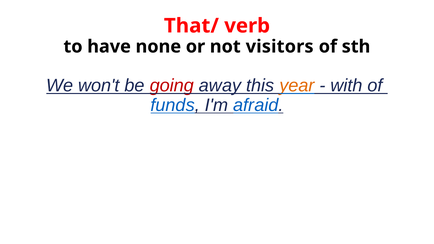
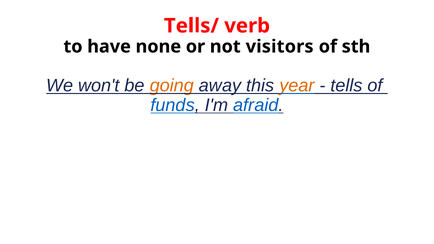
That/: That/ -> Tells/
going colour: red -> orange
with: with -> tells
